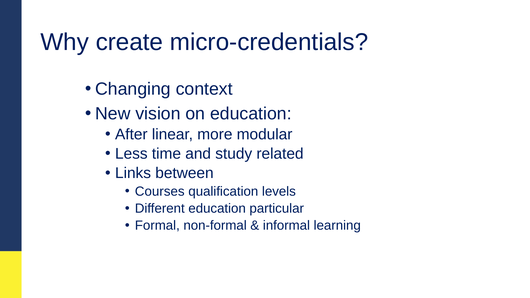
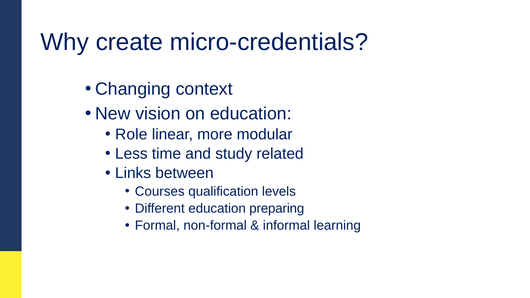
After: After -> Role
particular: particular -> preparing
